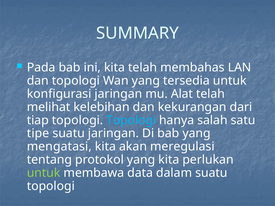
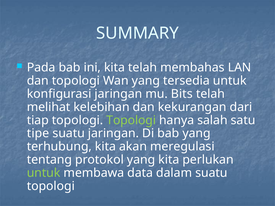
Alat: Alat -> Bits
Topologi at (131, 120) colour: light blue -> light green
mengatasi: mengatasi -> terhubung
